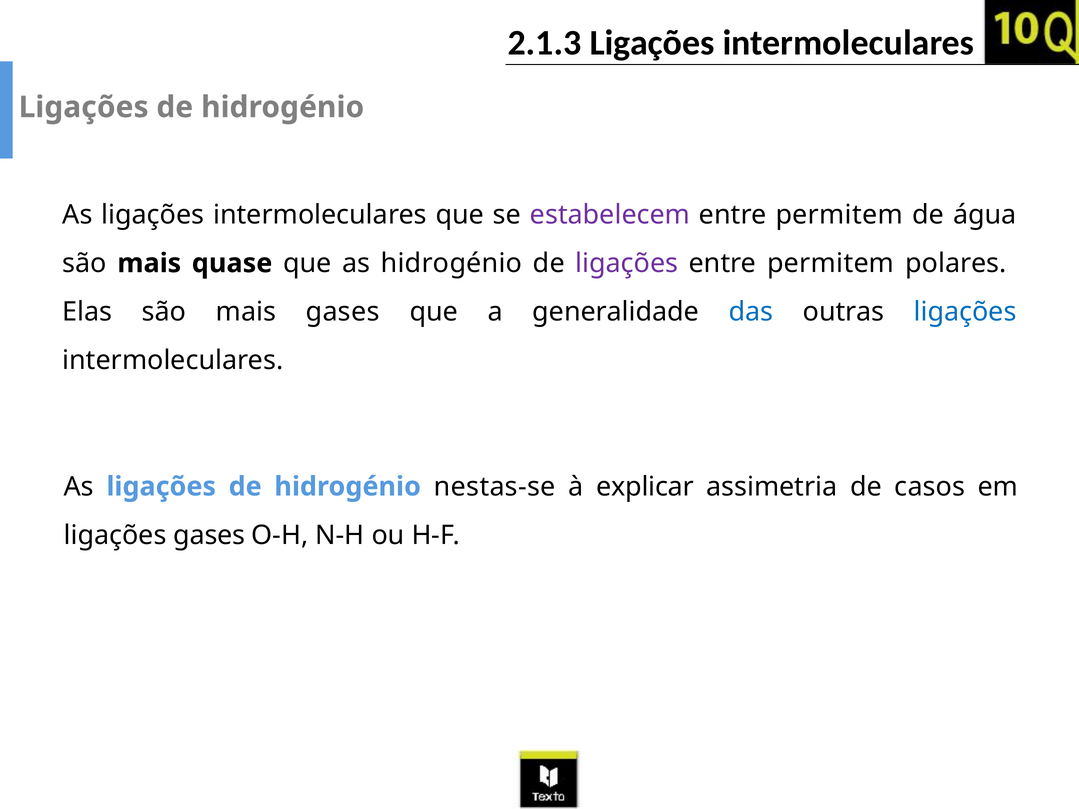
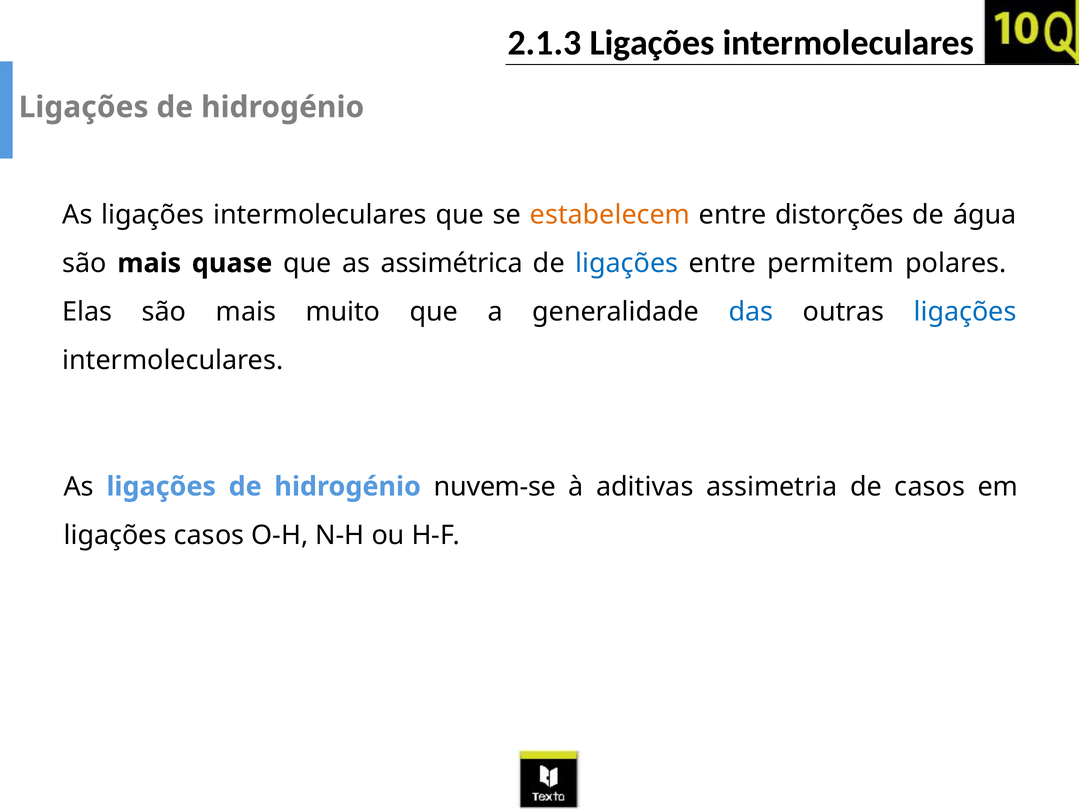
estabelecem colour: purple -> orange
permitem at (839, 215): permitem -> distorções
as hidrogénio: hidrogénio -> assimétrica
ligações at (627, 263) colour: purple -> blue
mais gases: gases -> muito
nestas-se: nestas-se -> nuvem-se
explicar: explicar -> aditivas
ligações gases: gases -> casos
